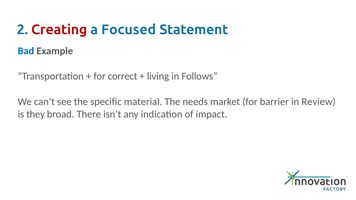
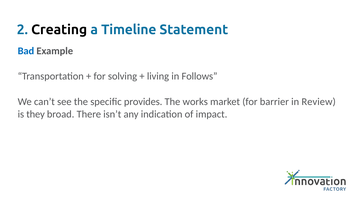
Creating colour: red -> black
Focused: Focused -> Timeline
correct: correct -> solving
material: material -> provides
needs: needs -> works
